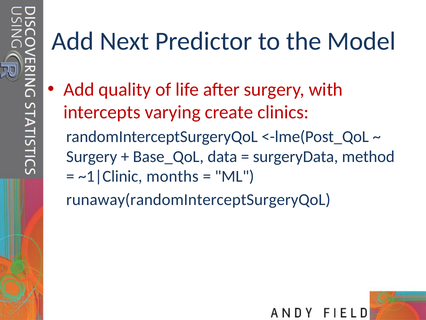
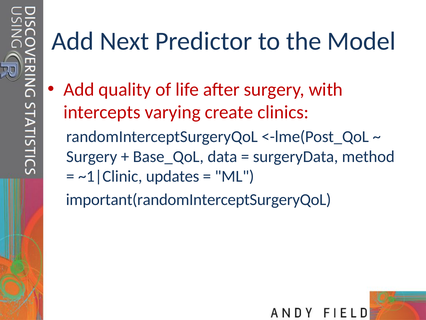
months: months -> updates
runaway(randomInterceptSurgeryQoL: runaway(randomInterceptSurgeryQoL -> important(randomInterceptSurgeryQoL
